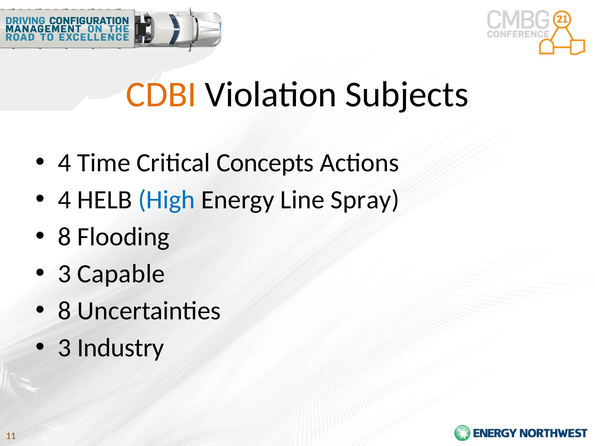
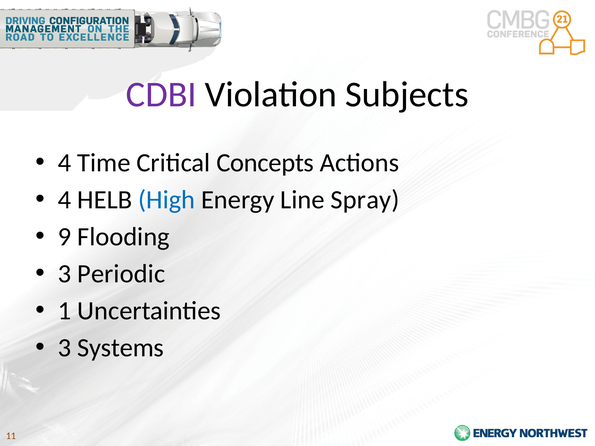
CDBI colour: orange -> purple
8 at (65, 237): 8 -> 9
Capable: Capable -> Periodic
8 at (65, 311): 8 -> 1
Industry: Industry -> Systems
